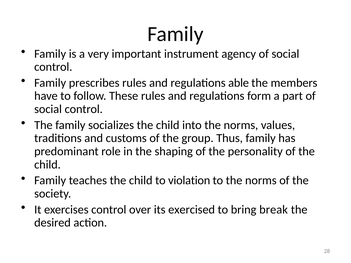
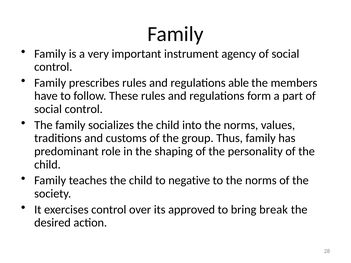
violation: violation -> negative
exercised: exercised -> approved
